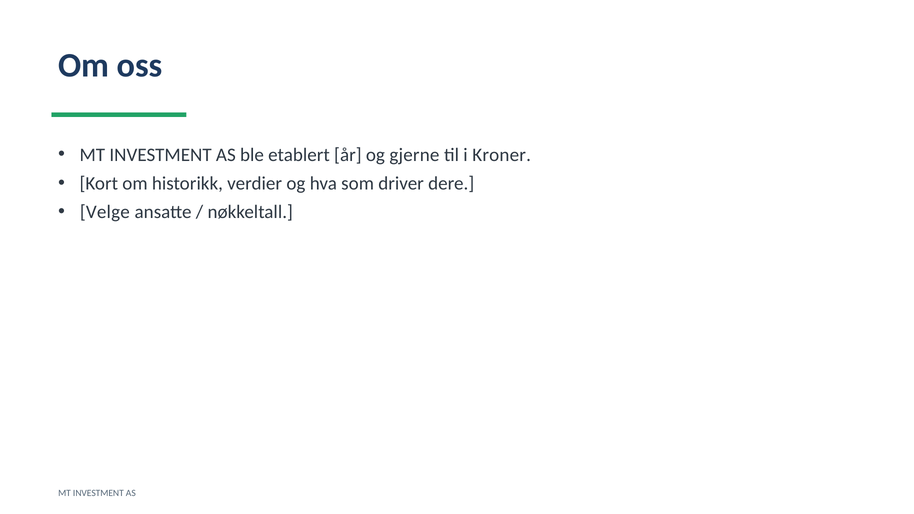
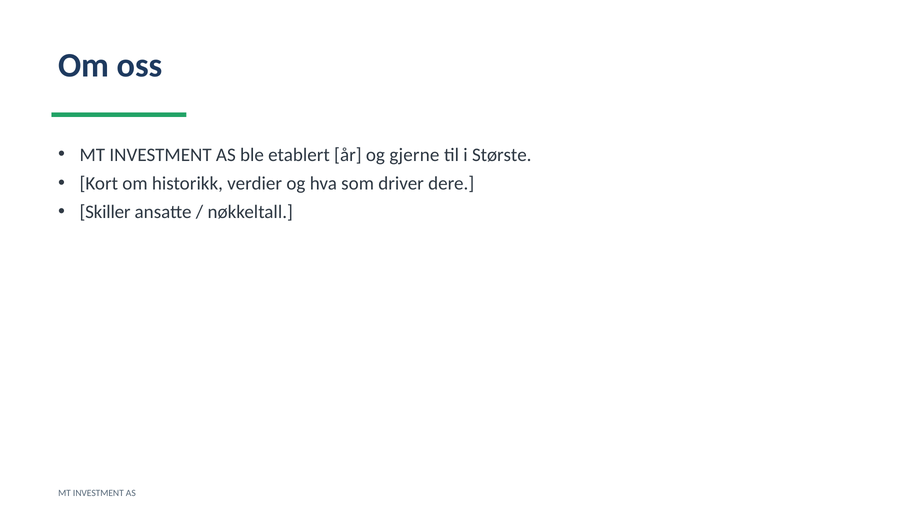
Kroner: Kroner -> Største
Velge: Velge -> Skiller
